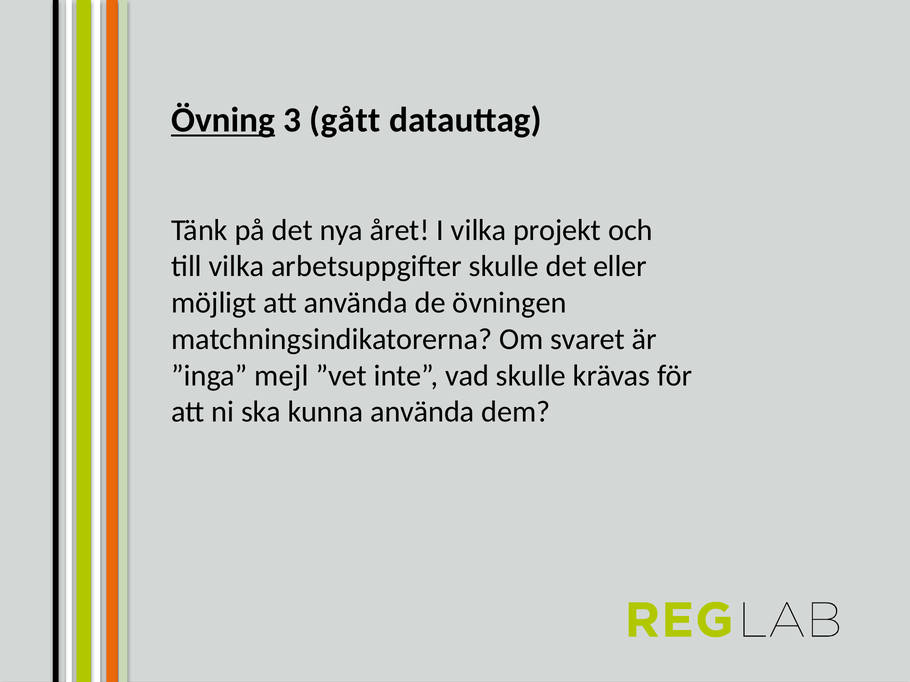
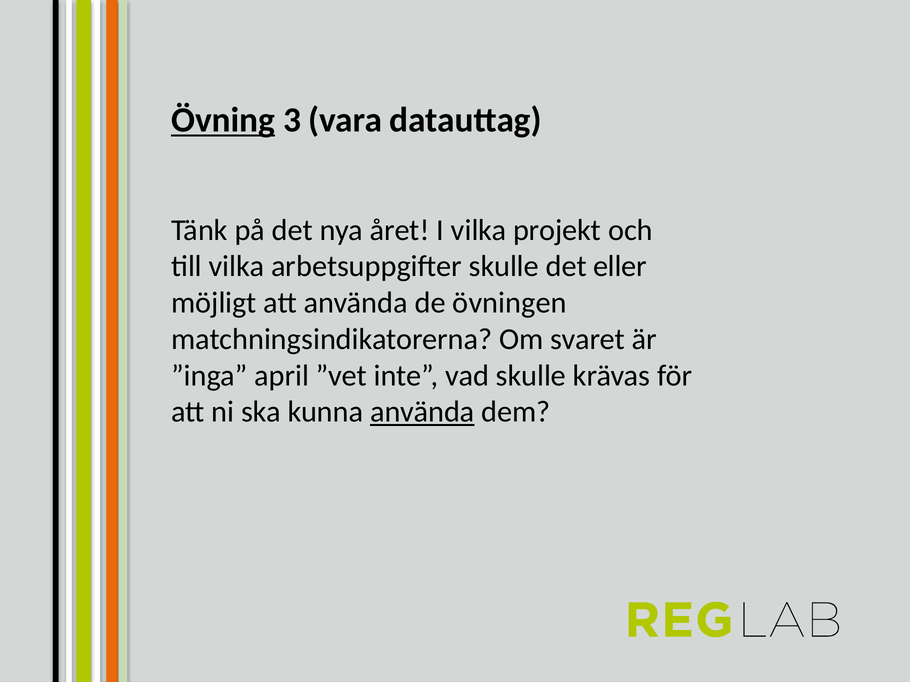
gått: gått -> vara
mejl: mejl -> april
använda at (422, 412) underline: none -> present
